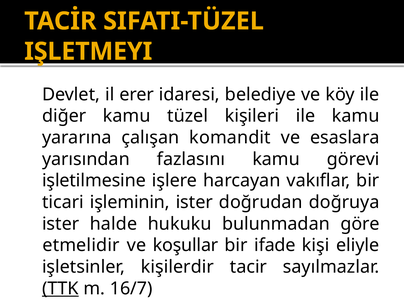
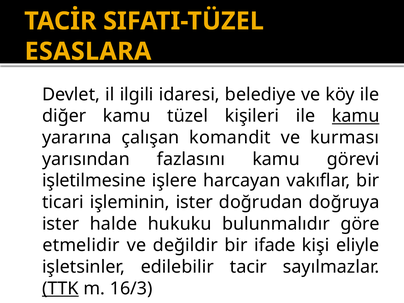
IŞLETMEYI: IŞLETMEYI -> ESASLARA
erer: erer -> ilgili
kamu at (356, 116) underline: none -> present
esaslara: esaslara -> kurması
bulunmadan: bulunmadan -> bulunmalıdır
koşullar: koşullar -> değildir
kişilerdir: kişilerdir -> edilebilir
16/7: 16/7 -> 16/3
